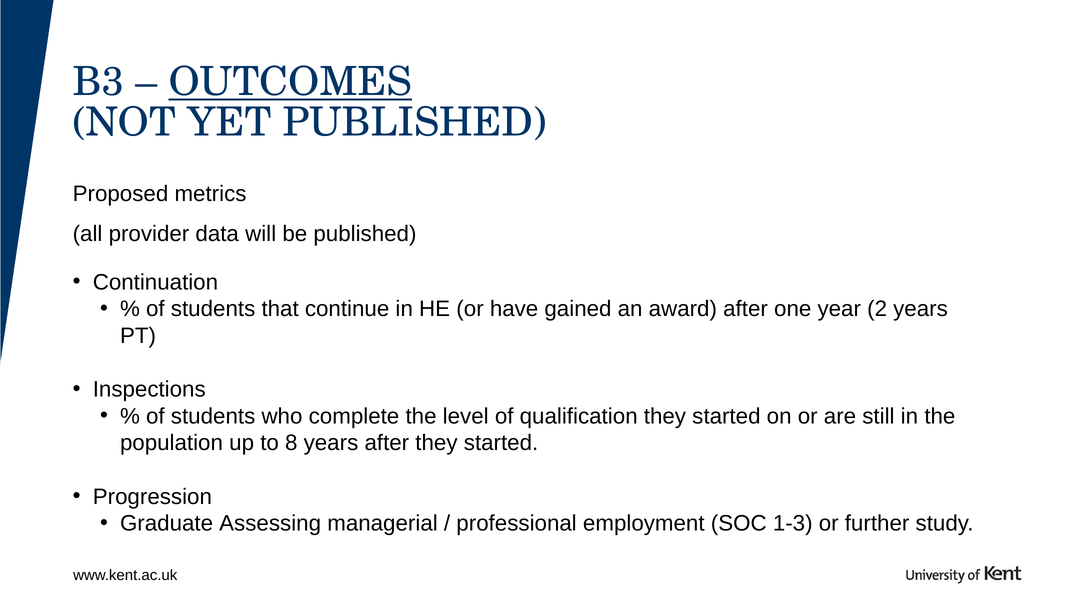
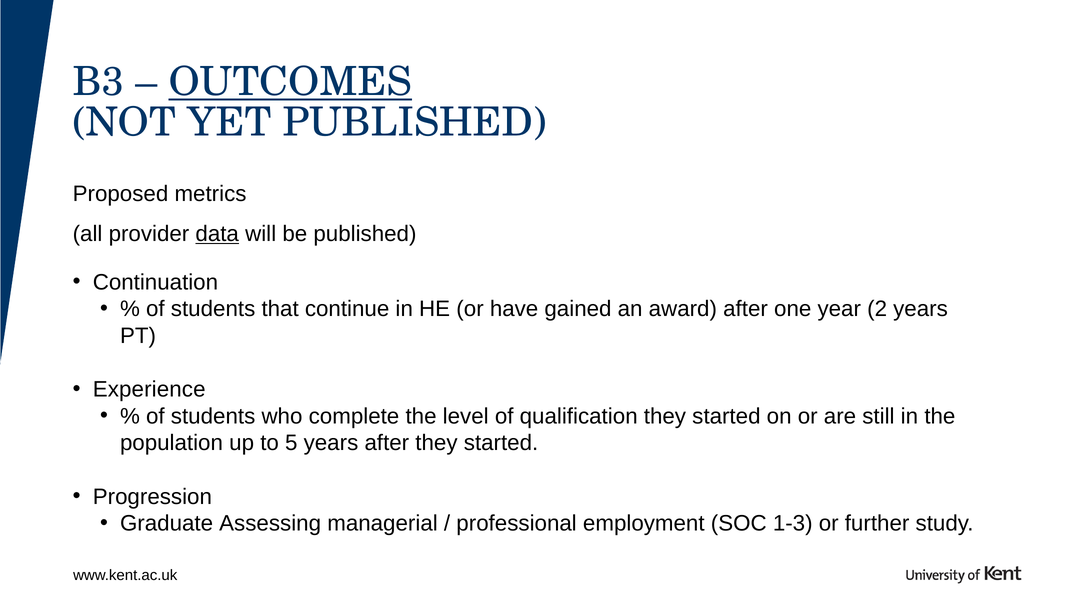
data underline: none -> present
Inspections: Inspections -> Experience
8: 8 -> 5
